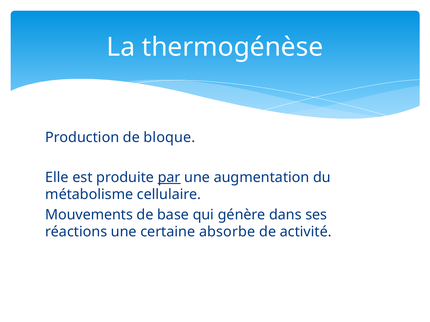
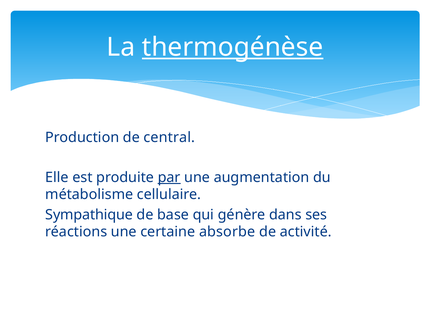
thermogénèse underline: none -> present
bloque: bloque -> central
Mouvements: Mouvements -> Sympathique
